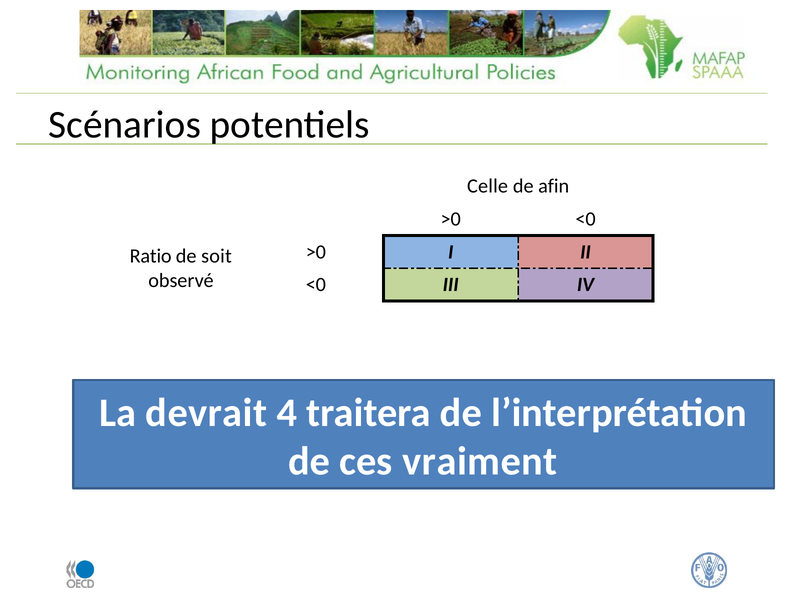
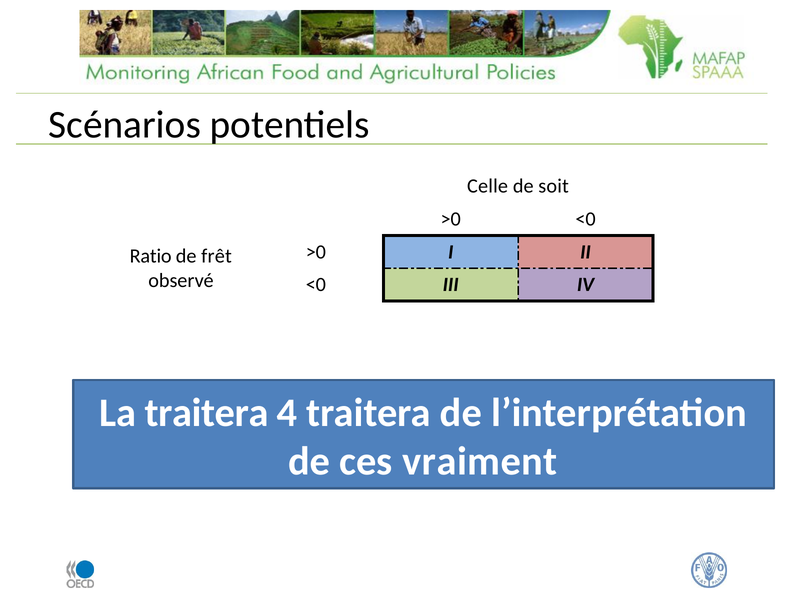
afin: afin -> soit
soit: soit -> frêt
La devrait: devrait -> traitera
